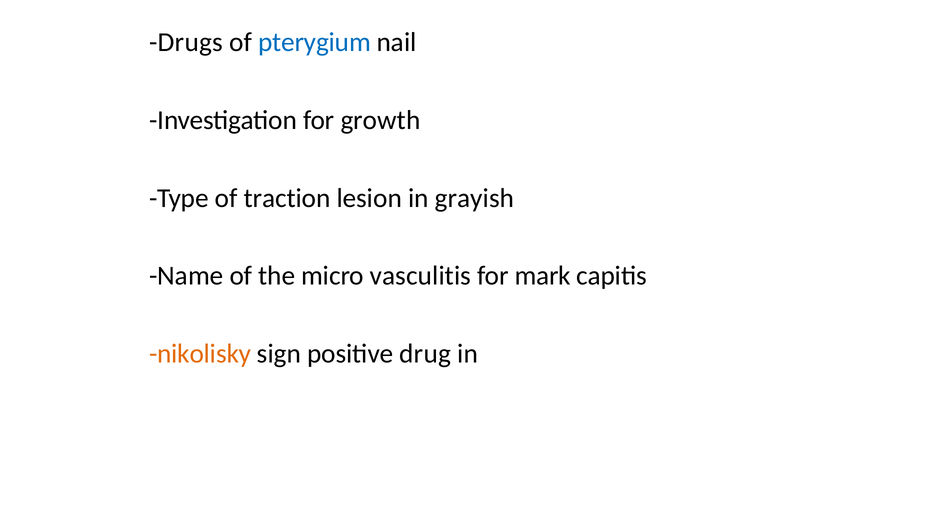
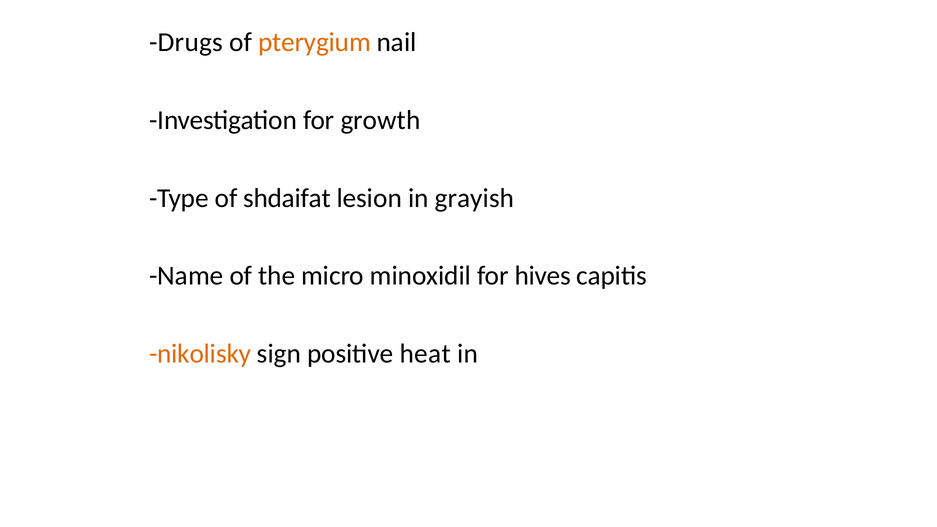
pterygium colour: blue -> orange
traction: traction -> shdaifat
vasculitis: vasculitis -> minoxidil
mark: mark -> hives
drug: drug -> heat
